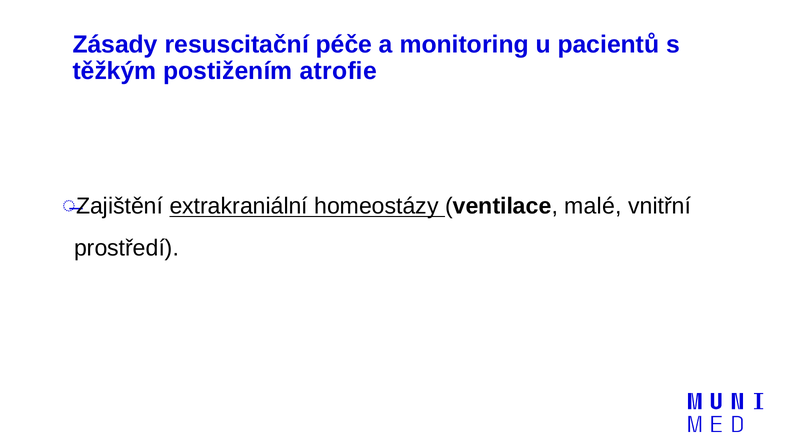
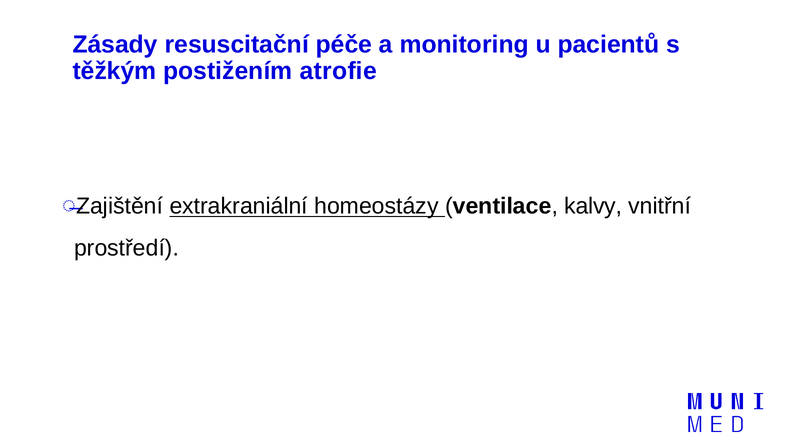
malé: malé -> kalvy
